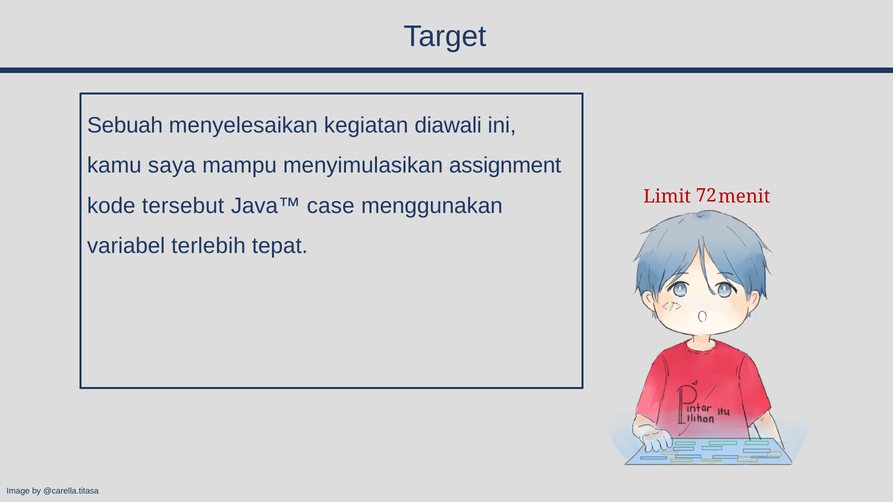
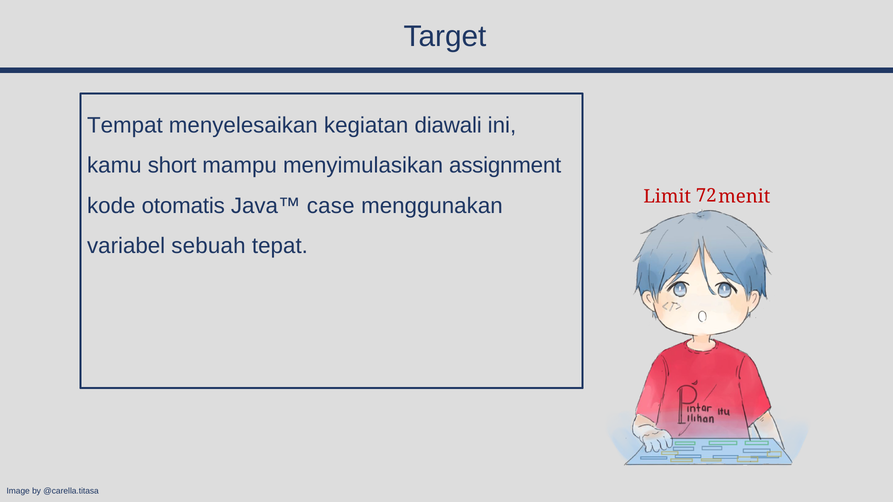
Sebuah: Sebuah -> Tempat
saya: saya -> short
tersebut: tersebut -> otomatis
terlebih: terlebih -> sebuah
